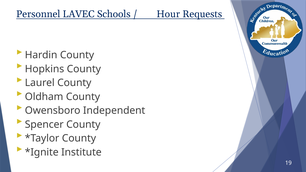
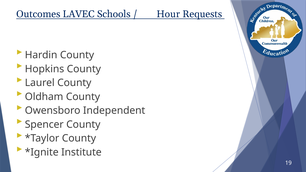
Personnel: Personnel -> Outcomes
